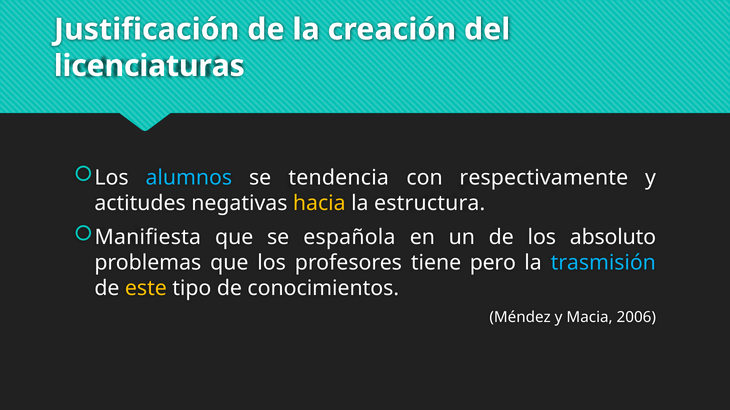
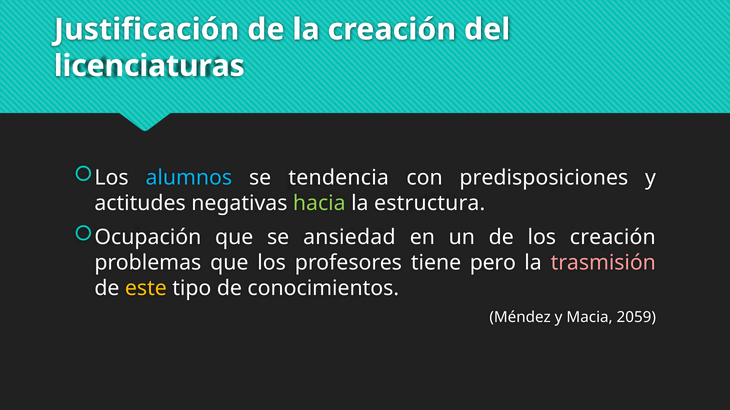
respectivamente: respectivamente -> predisposiciones
hacia colour: yellow -> light green
Manifiesta: Manifiesta -> Ocupación
española: española -> ansiedad
los absoluto: absoluto -> creación
trasmisión colour: light blue -> pink
2006: 2006 -> 2059
